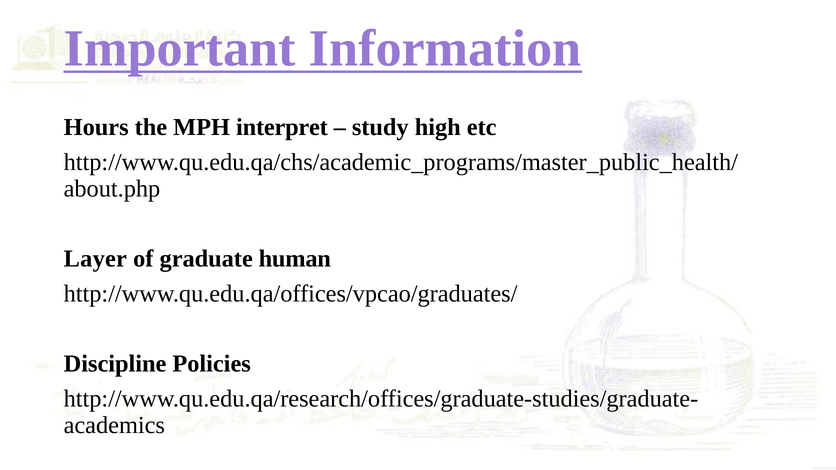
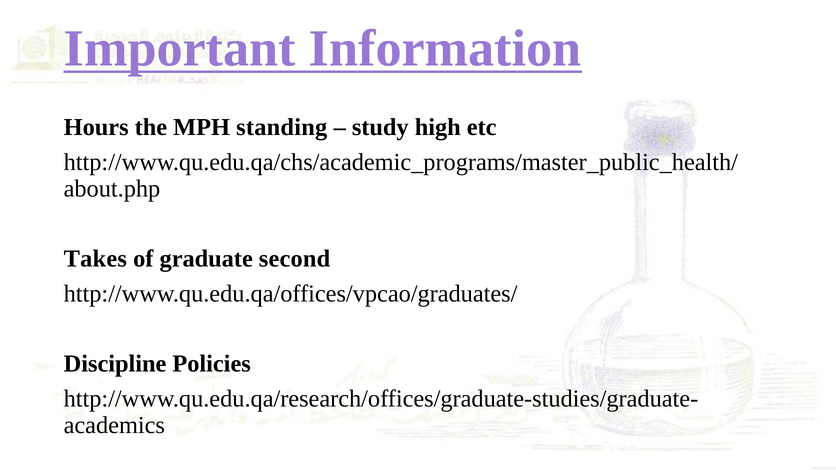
interpret: interpret -> standing
Layer: Layer -> Takes
human: human -> second
